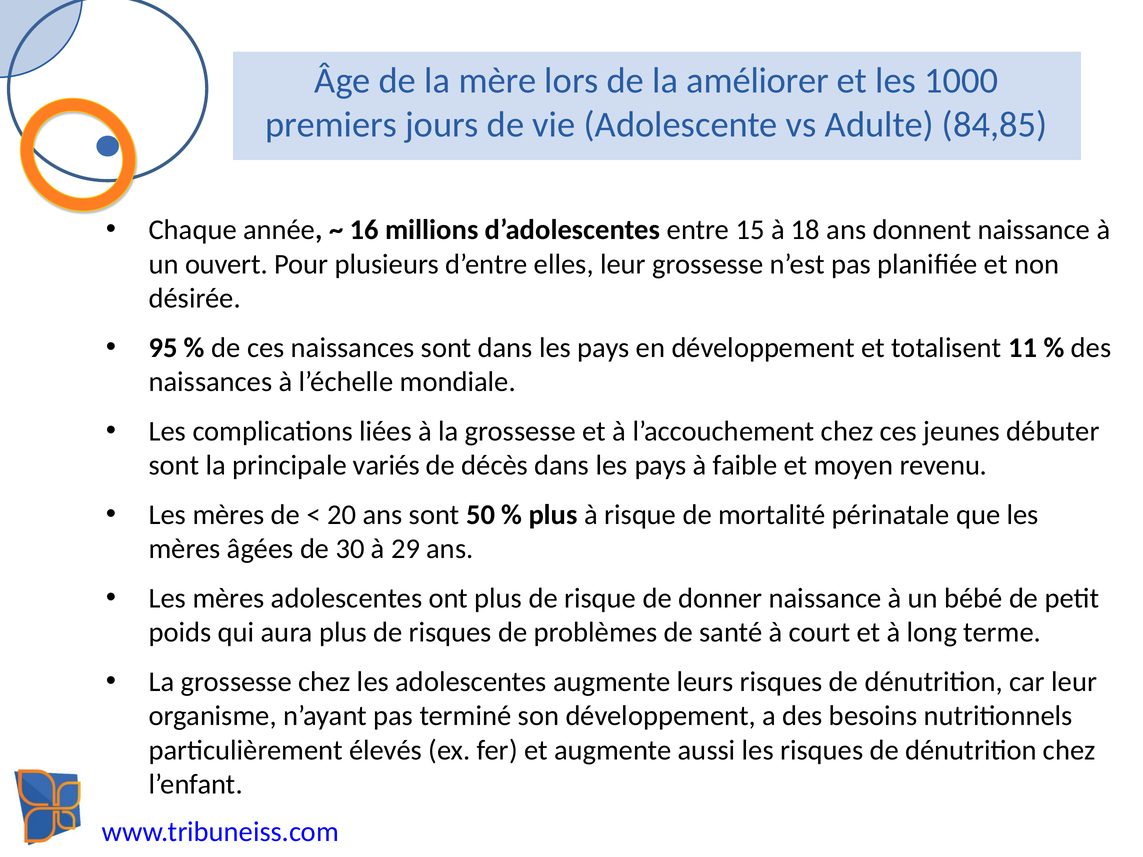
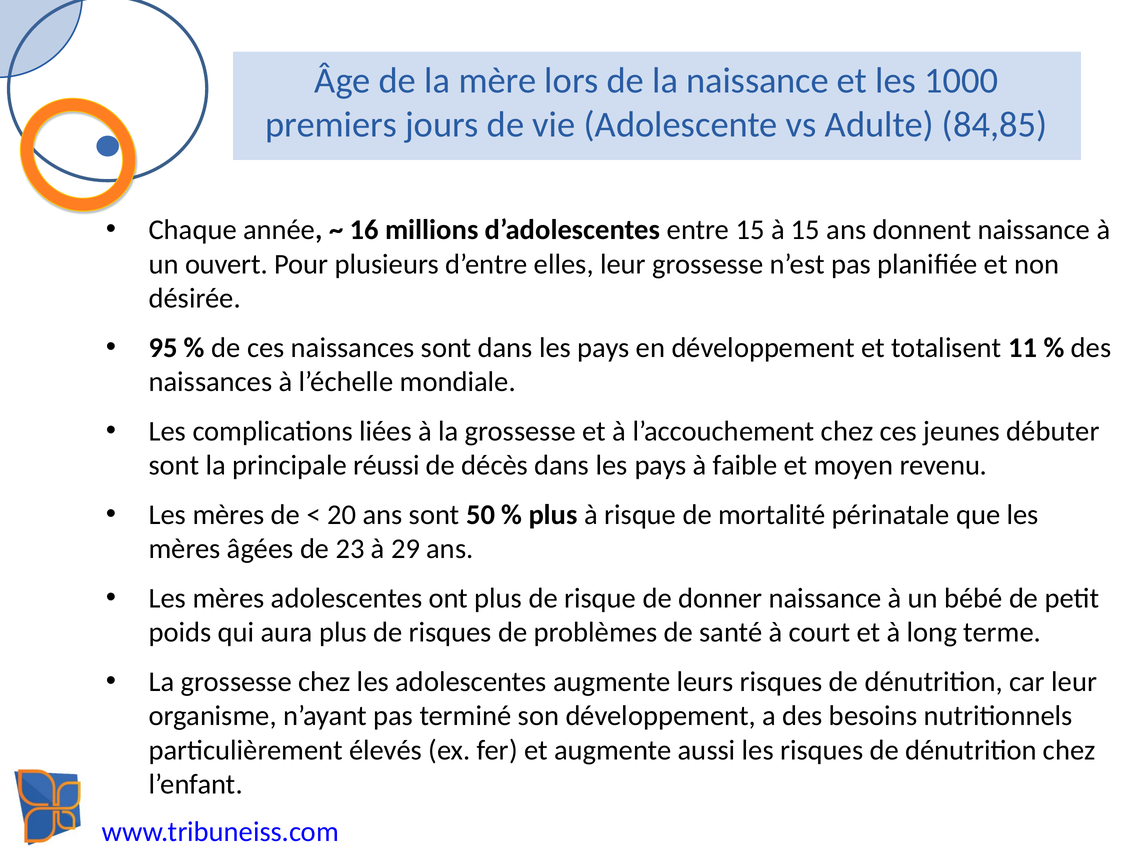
la améliorer: améliorer -> naissance
à 18: 18 -> 15
variés: variés -> réussi
30: 30 -> 23
